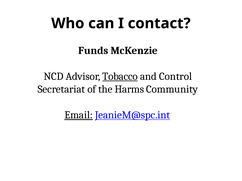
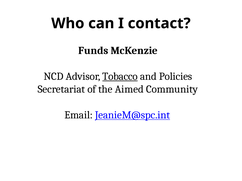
Control: Control -> Policies
Harms: Harms -> Aimed
Email underline: present -> none
